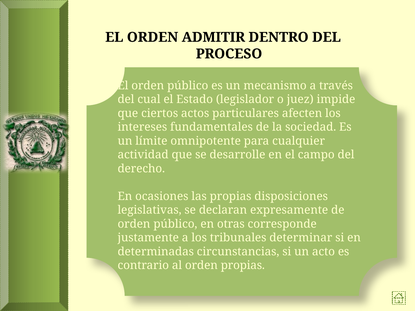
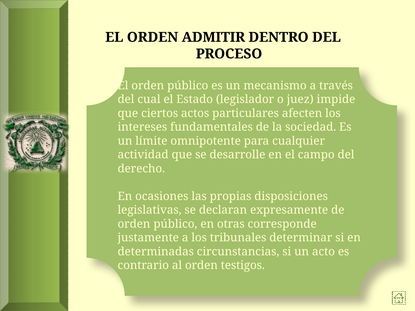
orden propias: propias -> testigos
